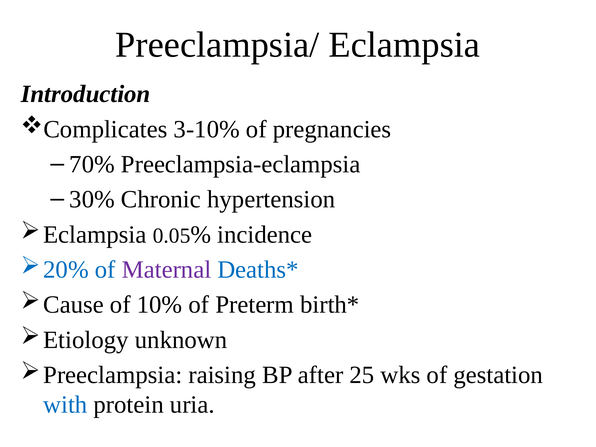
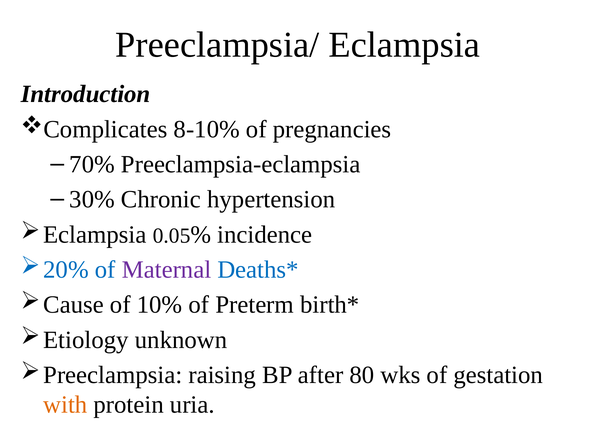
3-10%: 3-10% -> 8-10%
25: 25 -> 80
with colour: blue -> orange
